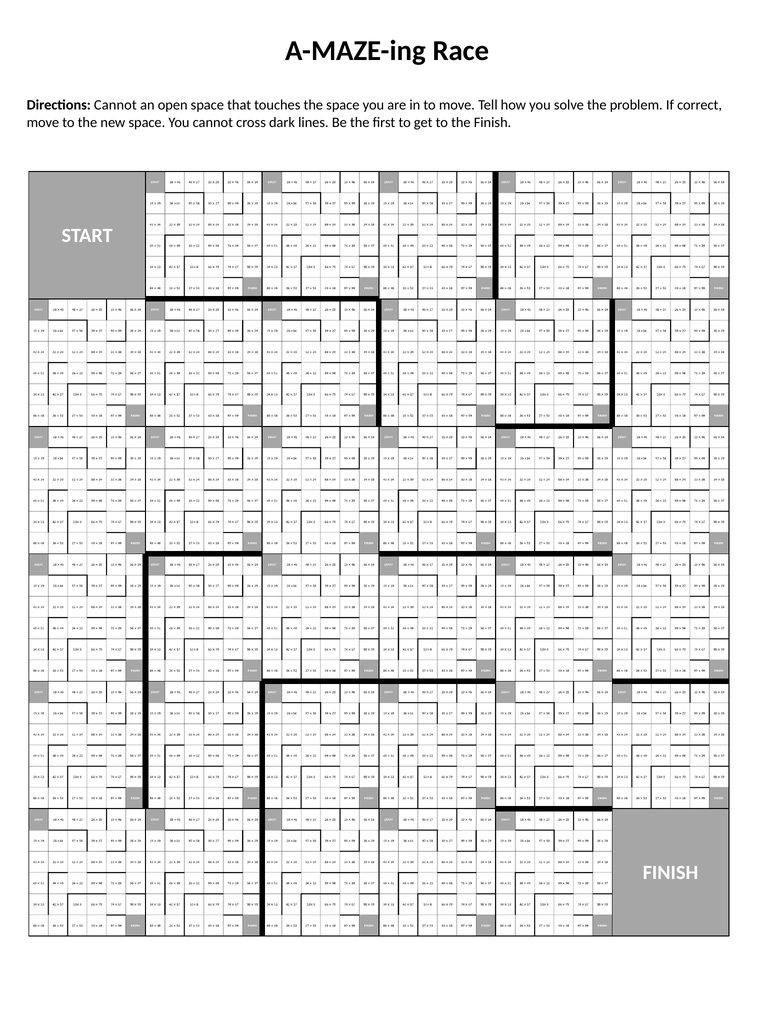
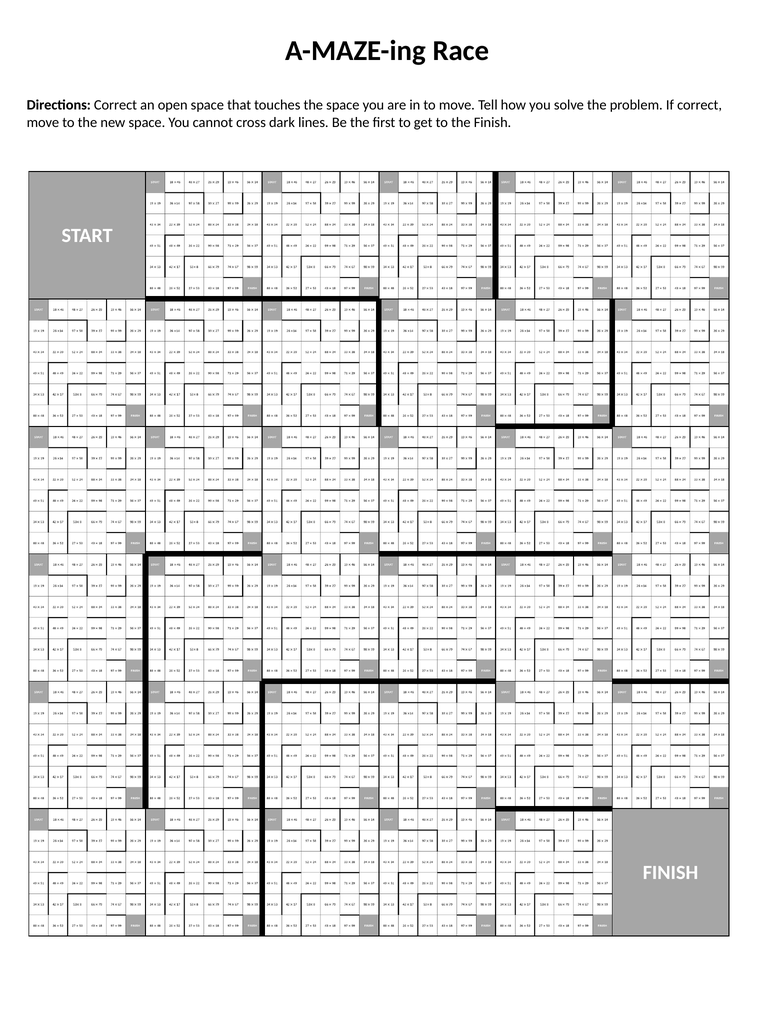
Directions Cannot: Cannot -> Correct
